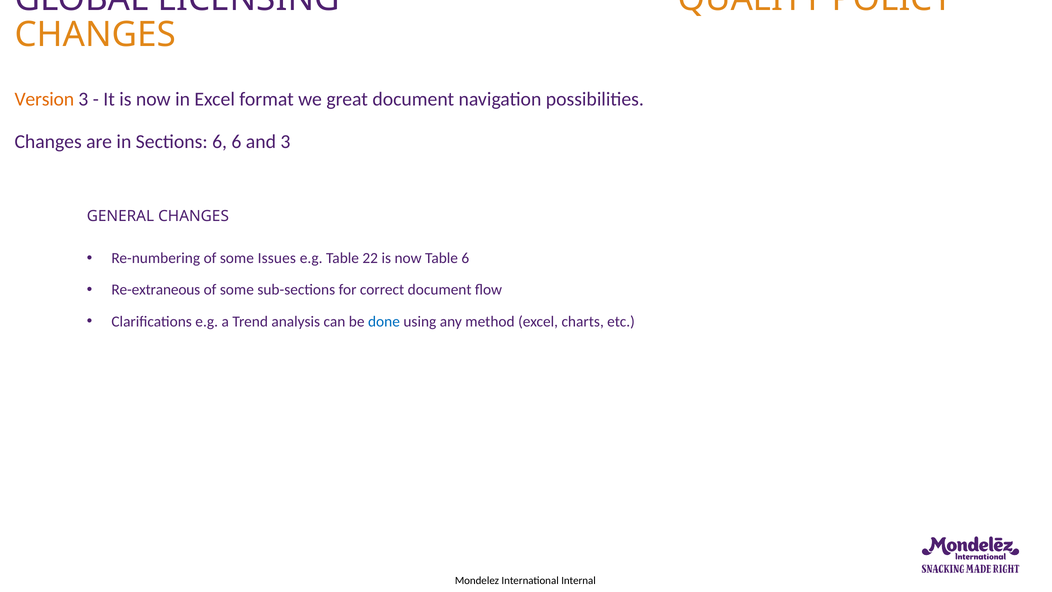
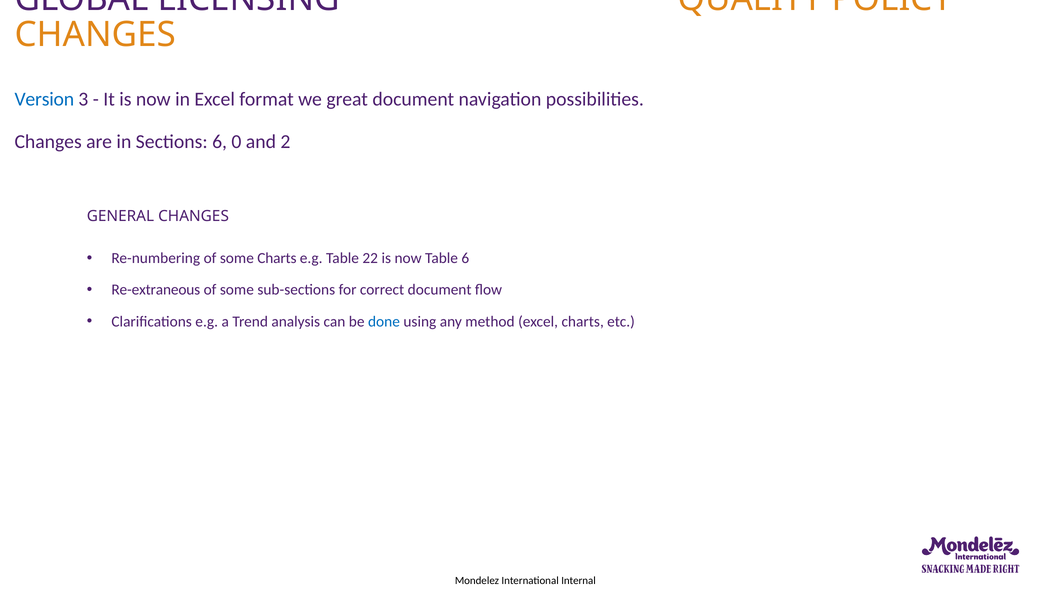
Version colour: orange -> blue
6 6: 6 -> 0
and 3: 3 -> 2
some Issues: Issues -> Charts
